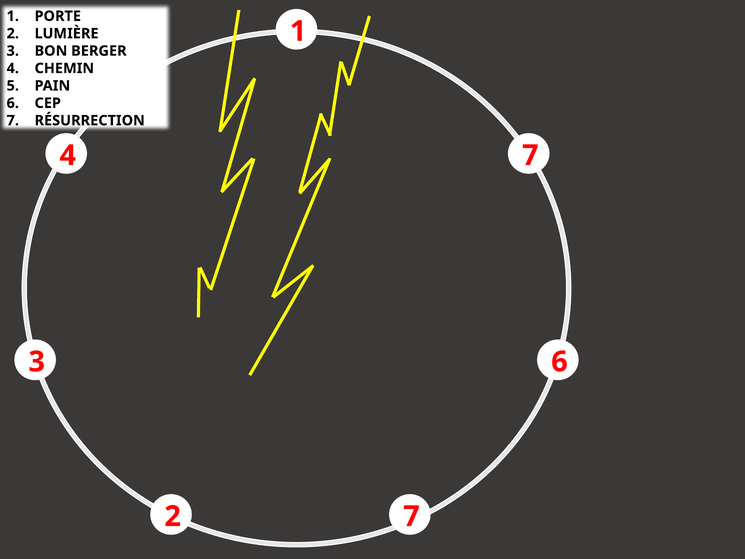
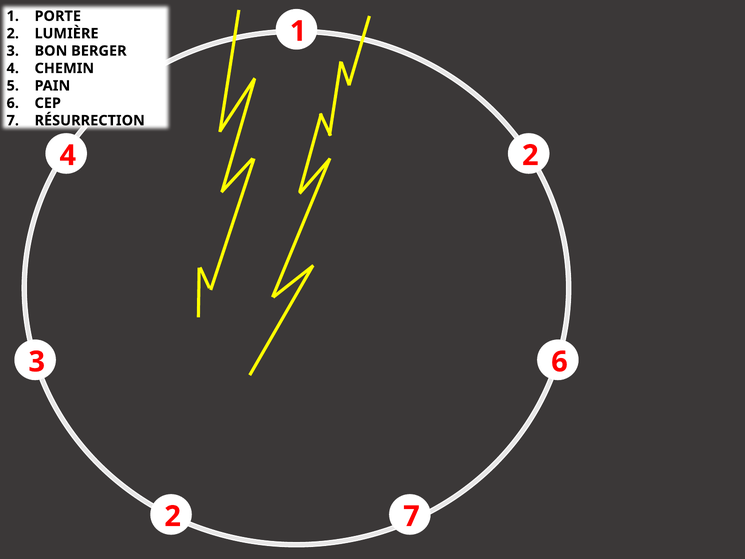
4 7: 7 -> 2
